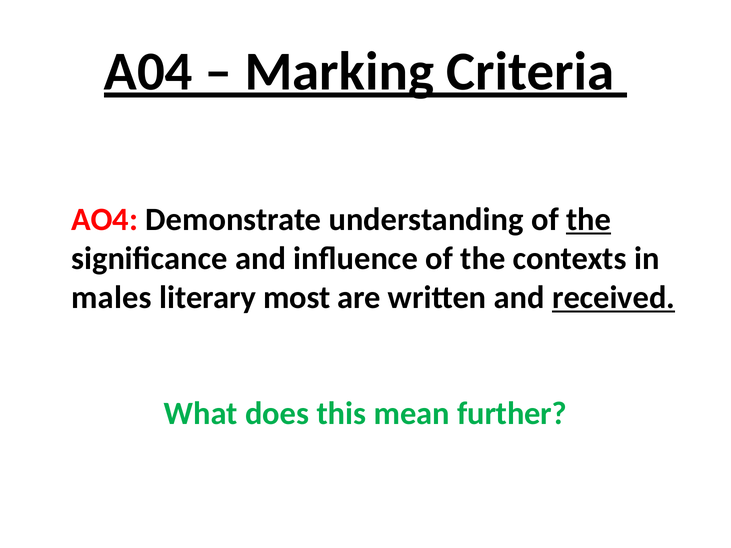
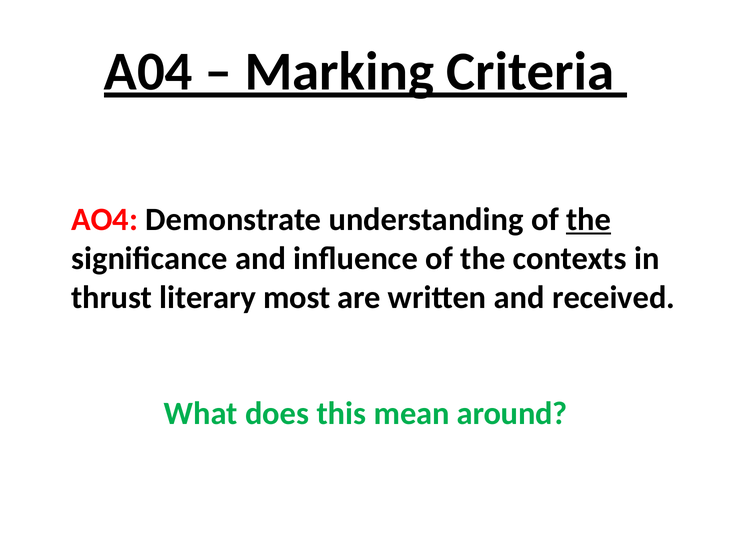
males: males -> thrust
received underline: present -> none
further: further -> around
